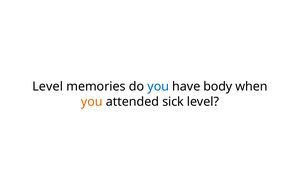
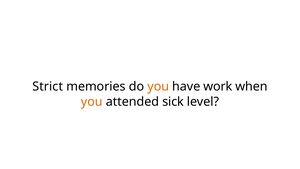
Level at (48, 86): Level -> Strict
you at (158, 86) colour: blue -> orange
body: body -> work
